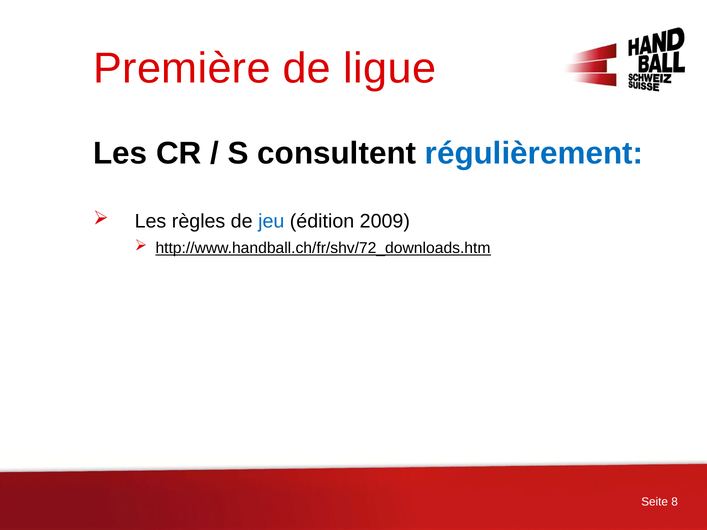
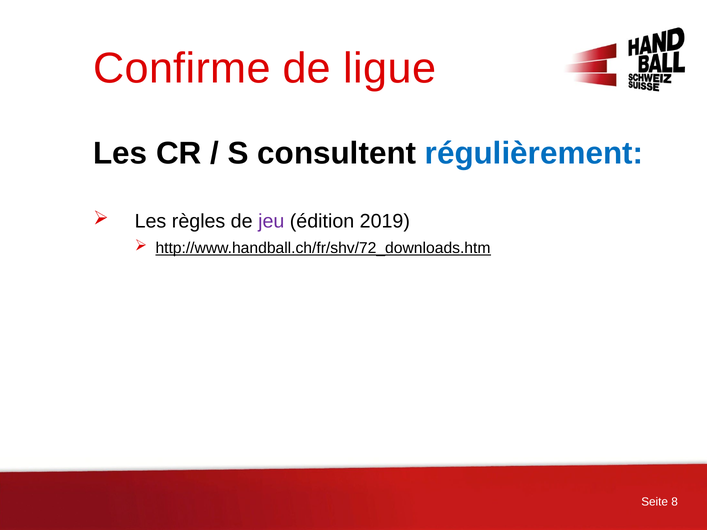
Première: Première -> Confirme
jeu colour: blue -> purple
2009: 2009 -> 2019
